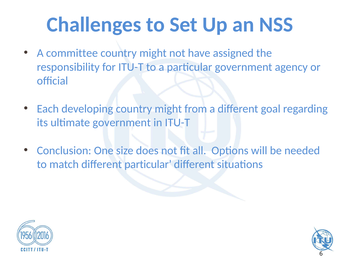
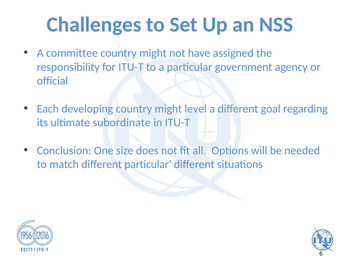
from: from -> level
ultimate government: government -> subordinate
